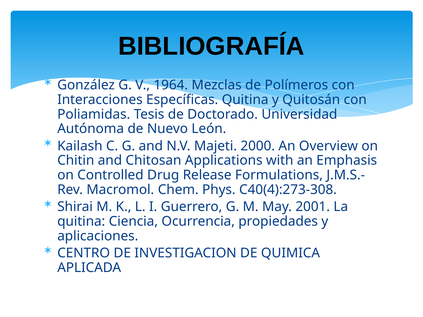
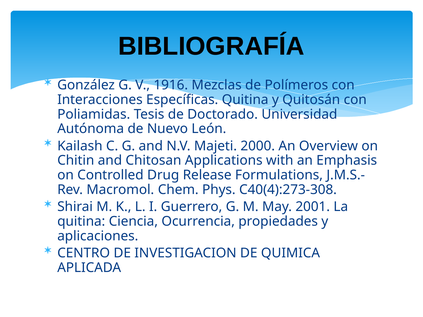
1964: 1964 -> 1916
